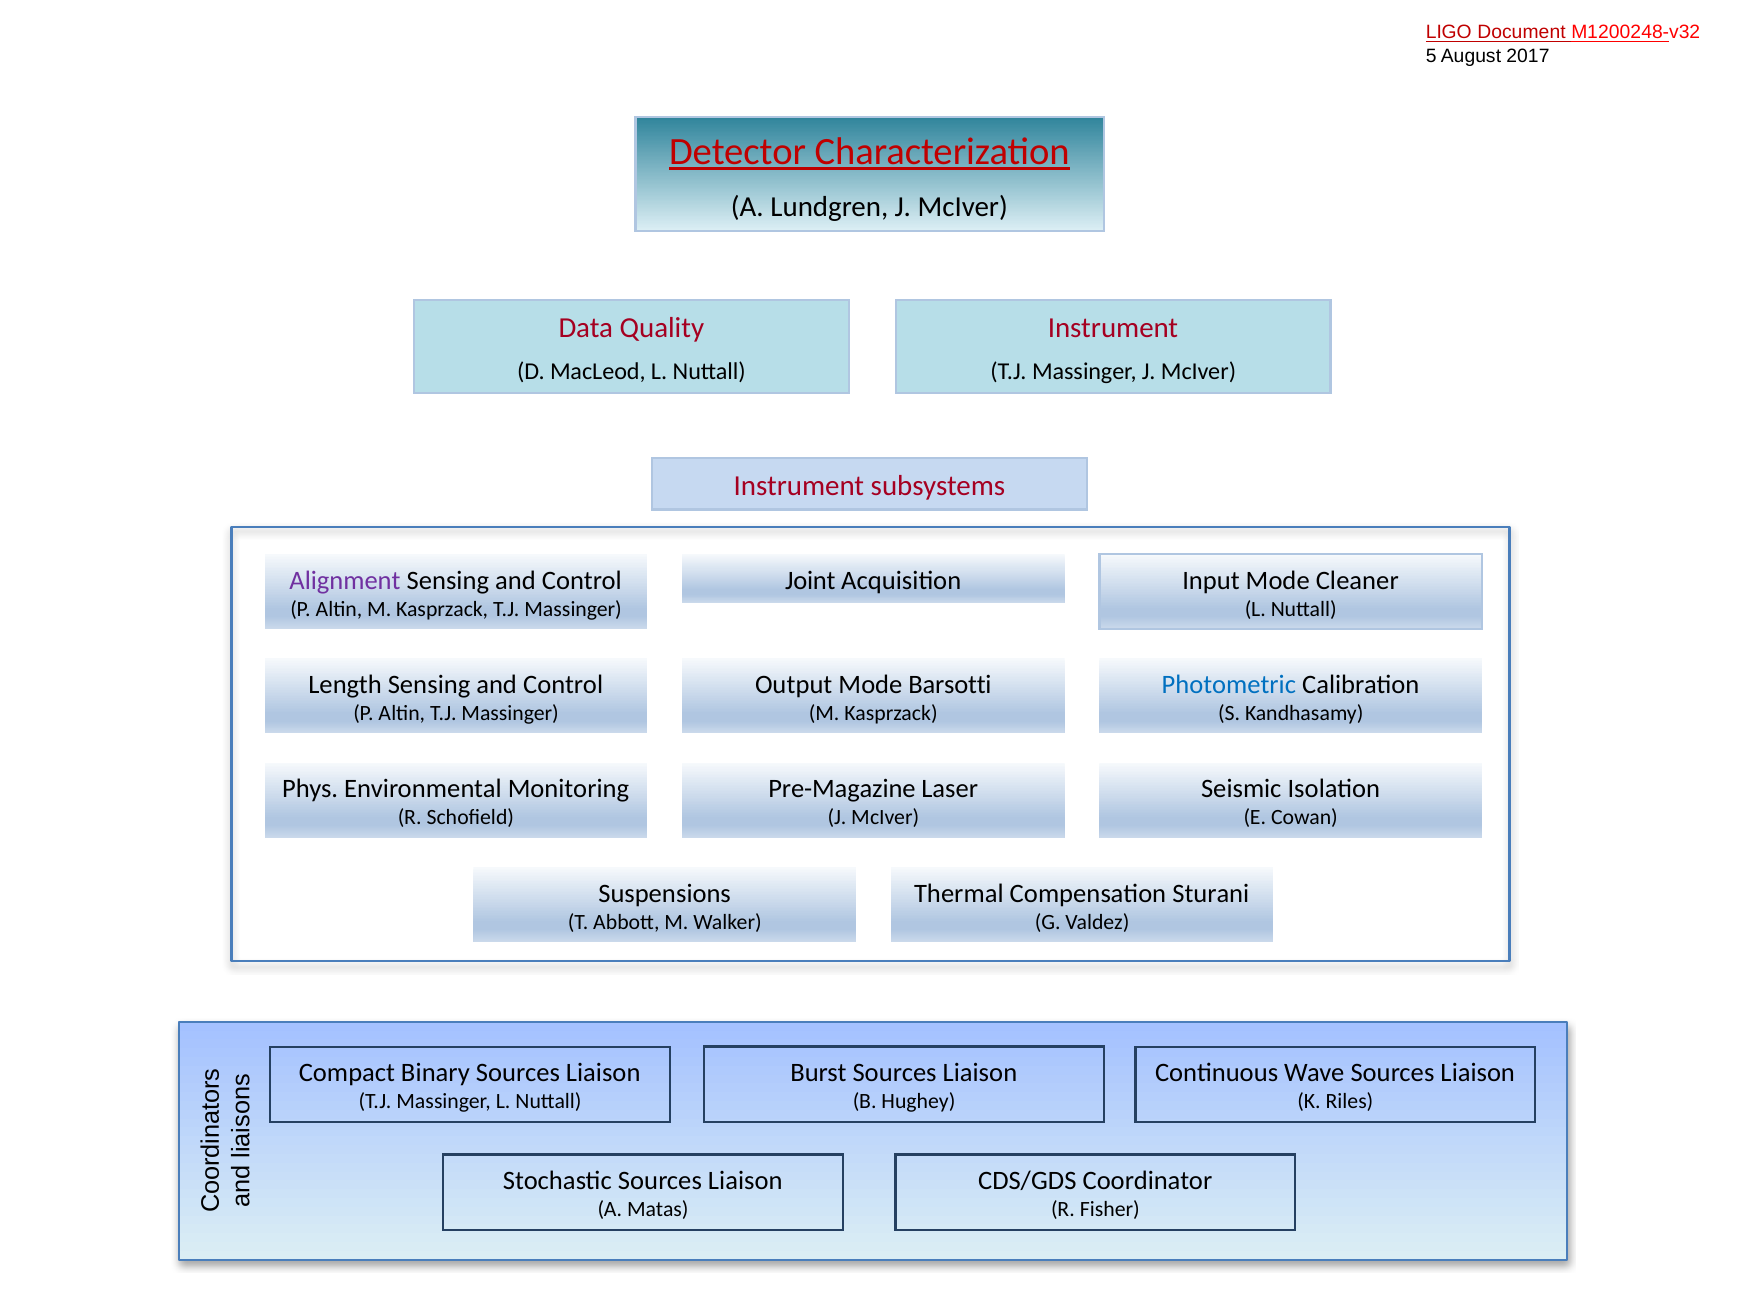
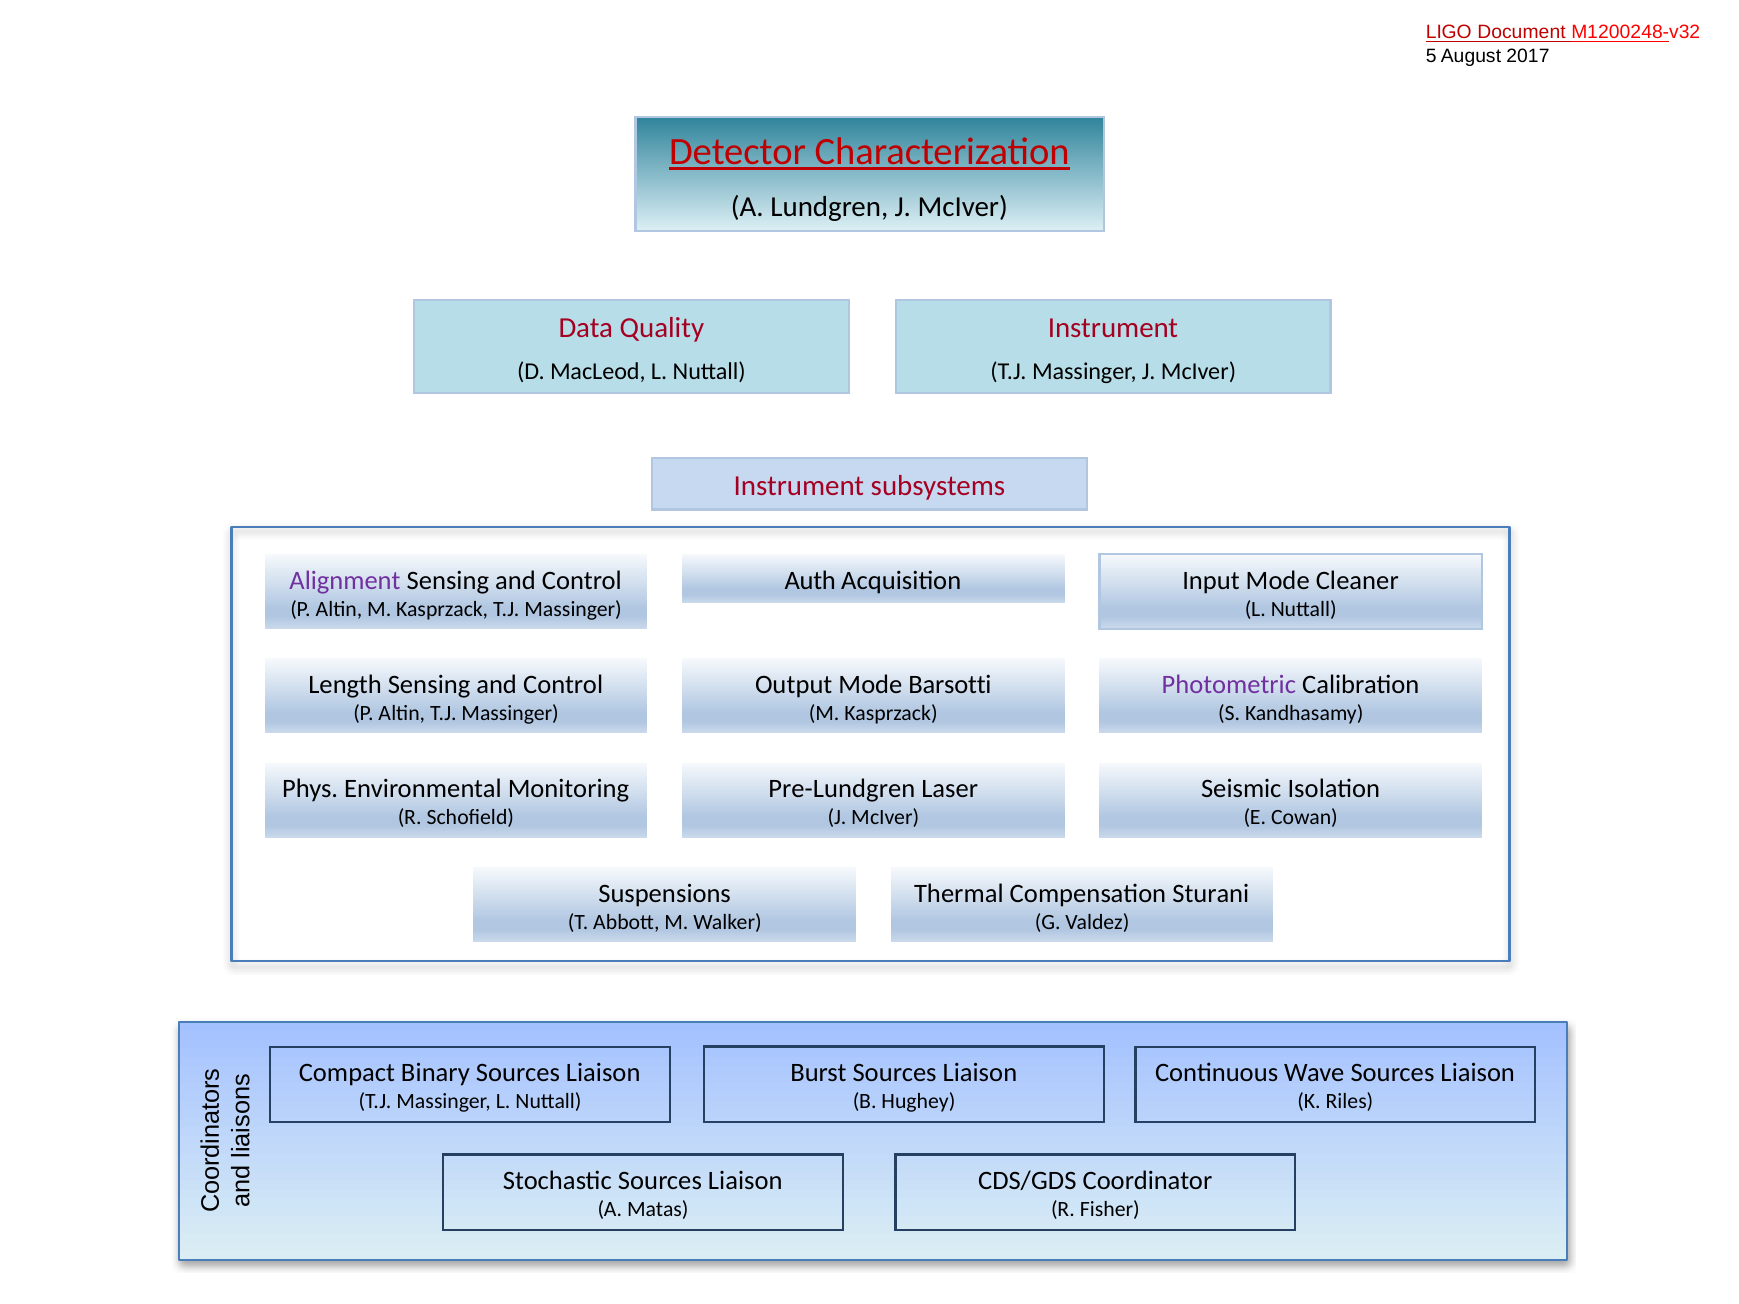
Joint: Joint -> Auth
Photometric colour: blue -> purple
Pre-Magazine: Pre-Magazine -> Pre-Lundgren
